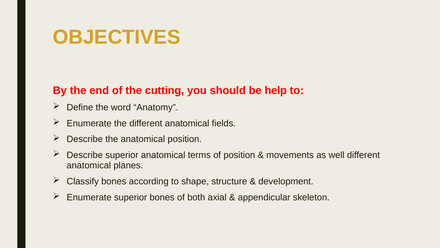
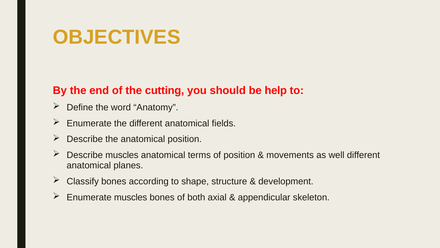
Describe superior: superior -> muscles
Enumerate superior: superior -> muscles
